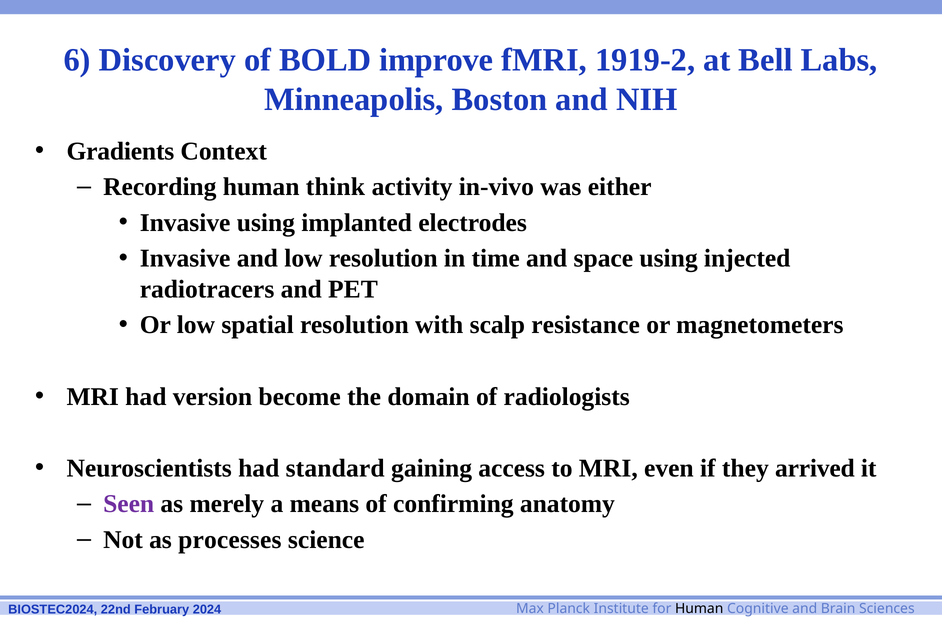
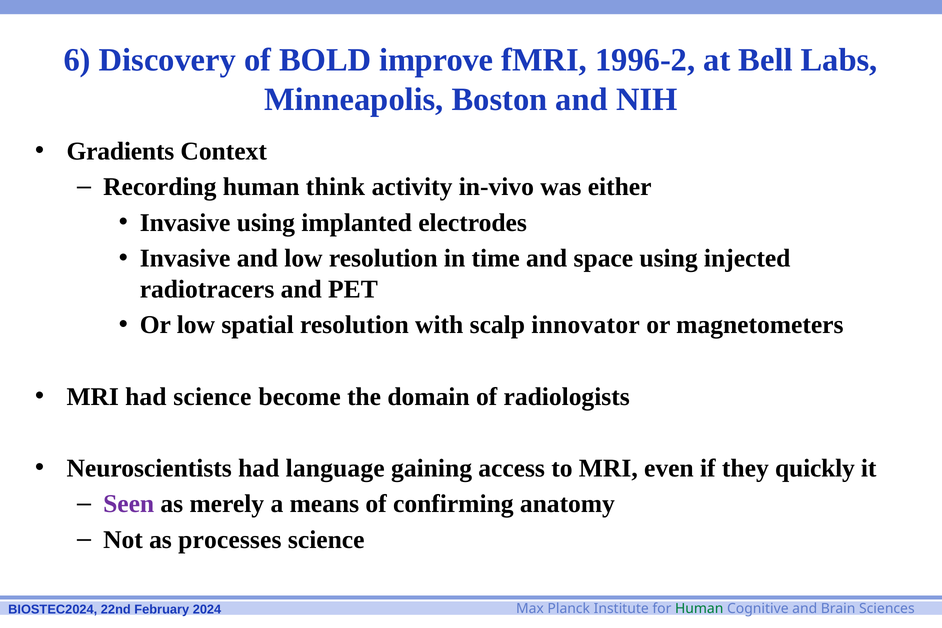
1919-2: 1919-2 -> 1996-2
resistance: resistance -> innovator
had version: version -> science
standard: standard -> language
arrived: arrived -> quickly
Human at (699, 609) colour: black -> green
